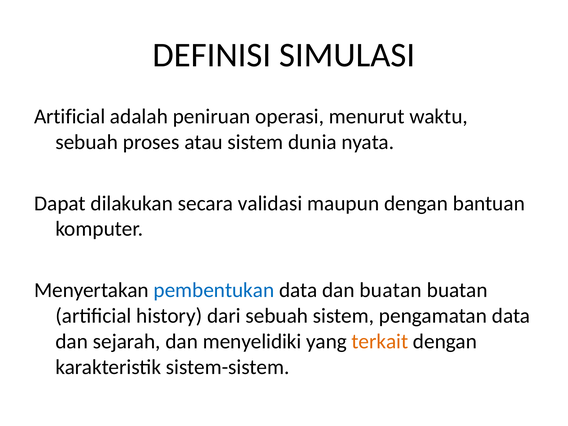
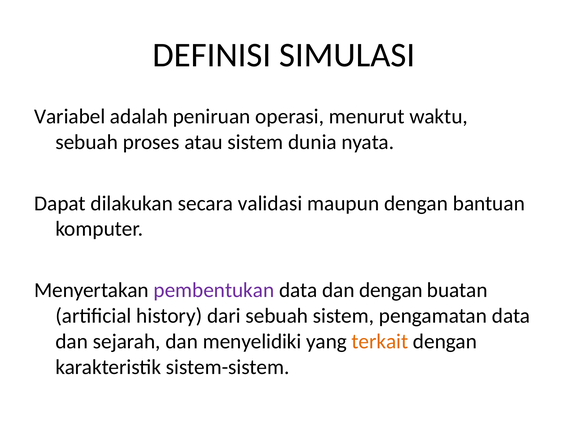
Artificial at (70, 117): Artificial -> Variabel
pembentukan colour: blue -> purple
dan buatan: buatan -> dengan
